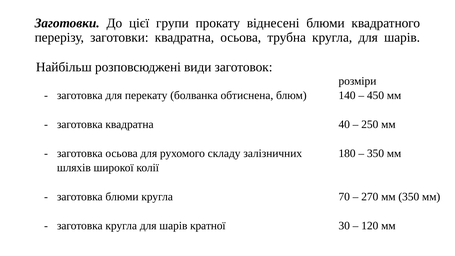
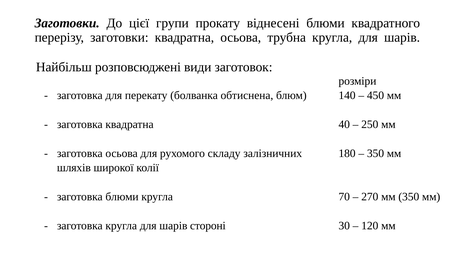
кратної: кратної -> стороні
